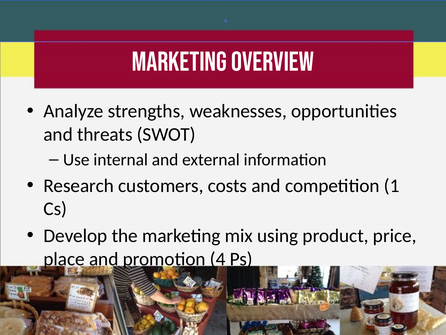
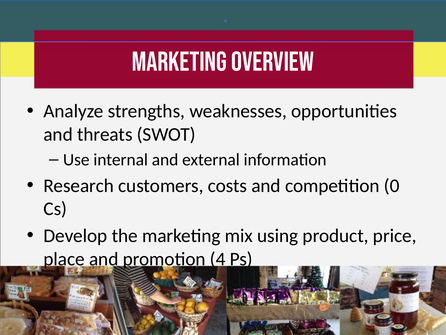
1: 1 -> 0
